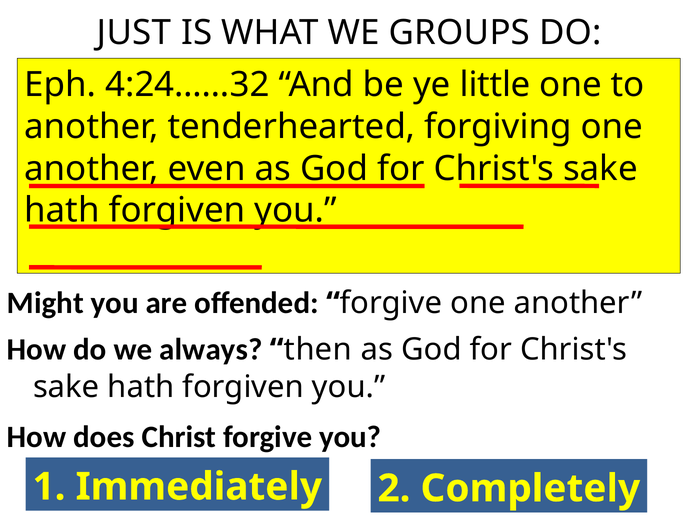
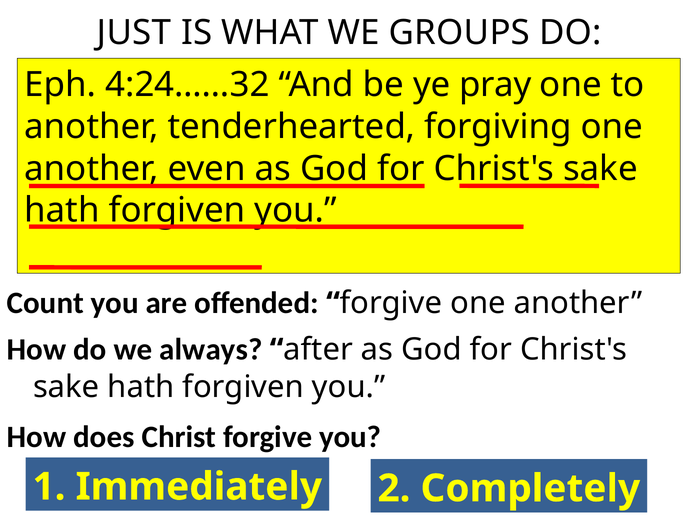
little: little -> pray
Might: Might -> Count
then: then -> after
